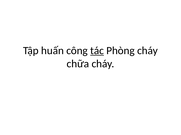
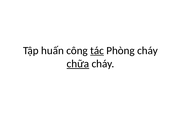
chữa underline: none -> present
